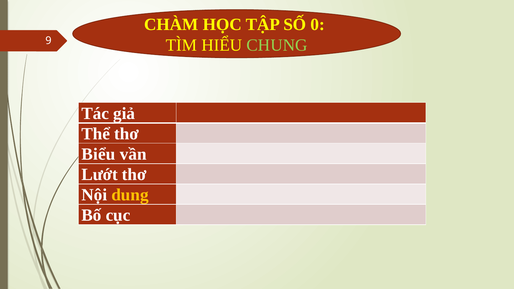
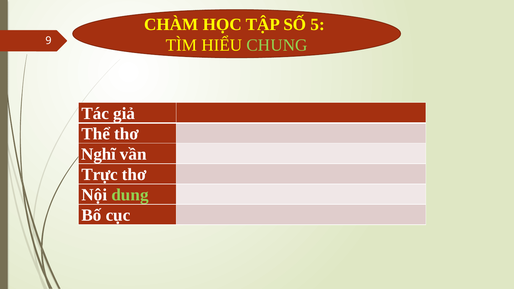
0: 0 -> 5
Biểu: Biểu -> Nghĩ
Lướt: Lướt -> Trực
dung colour: yellow -> light green
